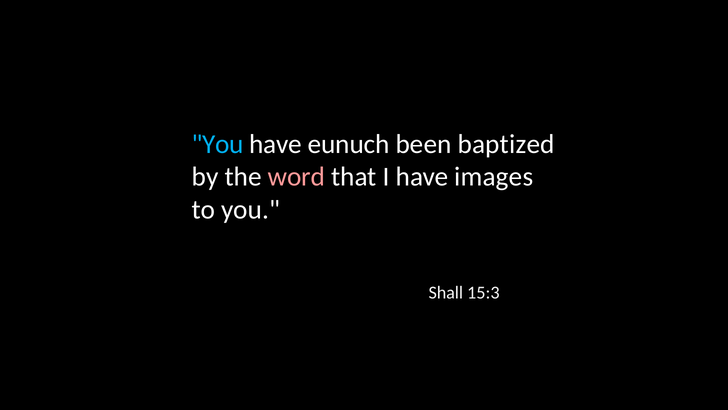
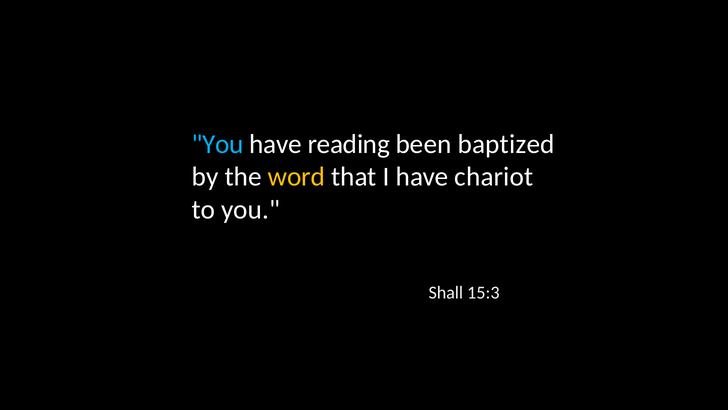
eunuch: eunuch -> reading
word colour: pink -> yellow
images: images -> chariot
